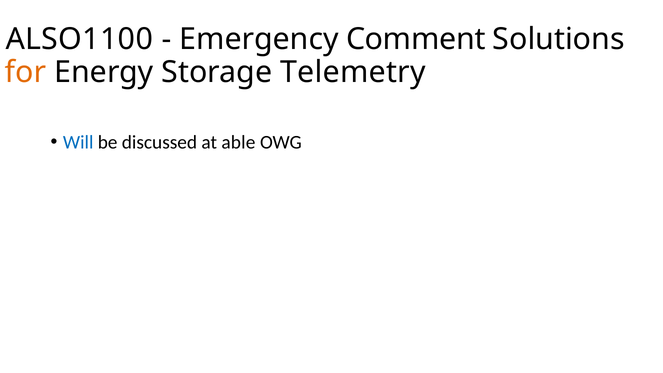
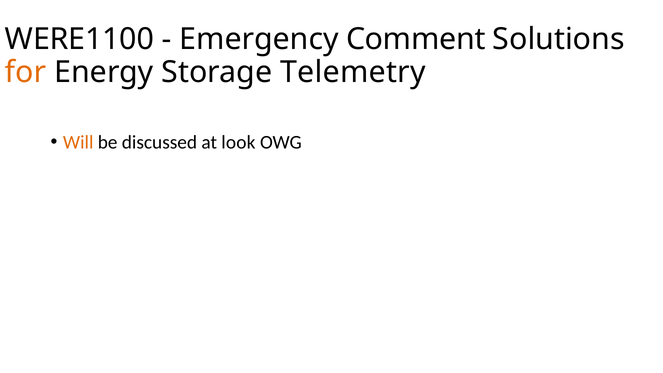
ALSO1100: ALSO1100 -> WERE1100
Will colour: blue -> orange
able: able -> look
